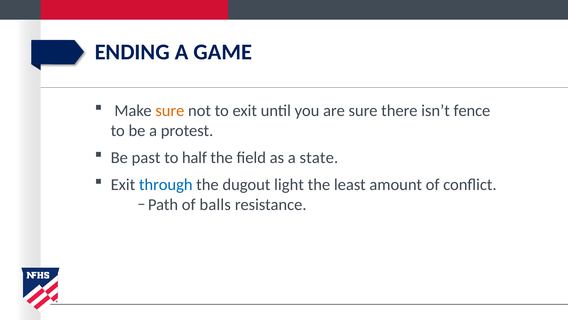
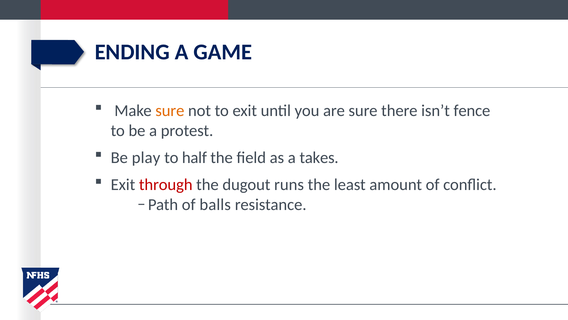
past: past -> play
state: state -> takes
through colour: blue -> red
light: light -> runs
